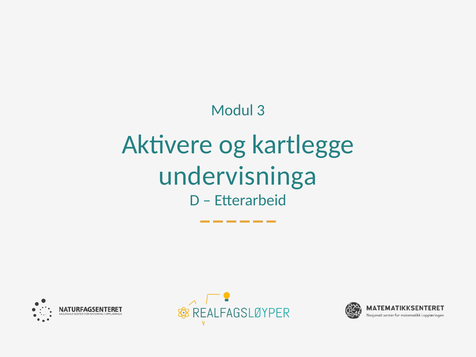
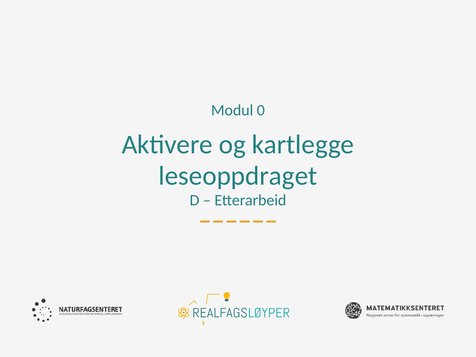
3: 3 -> 0
undervisninga: undervisninga -> leseoppdraget
